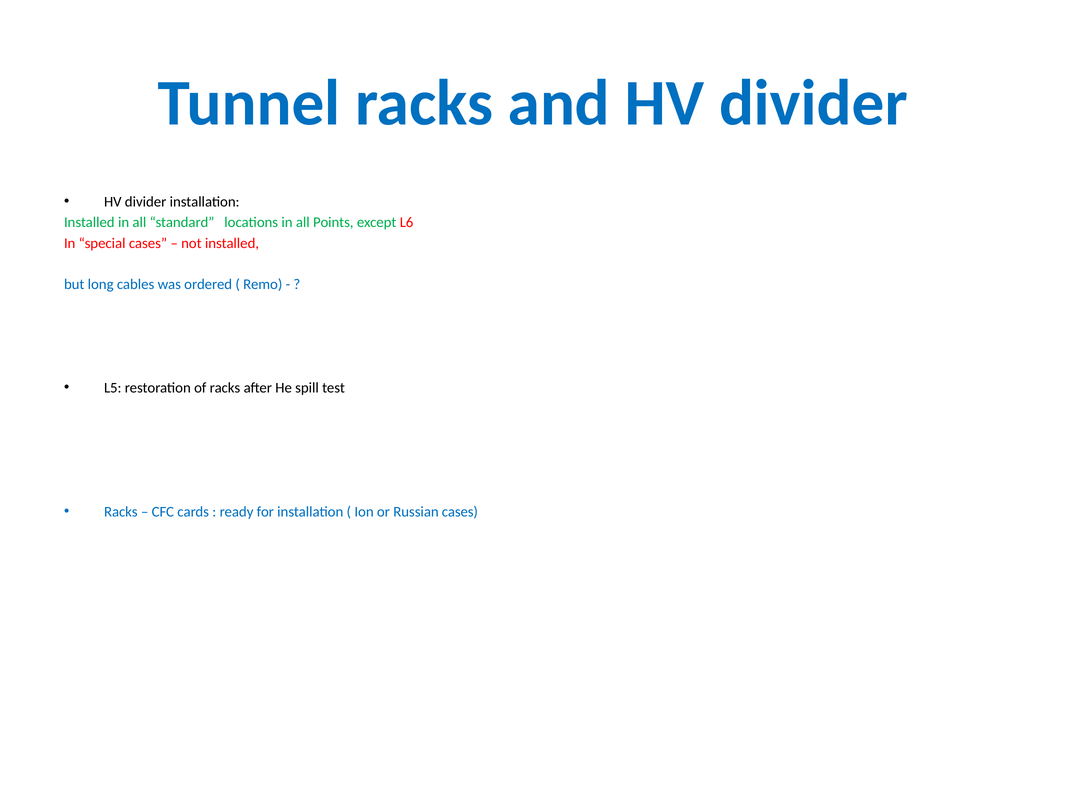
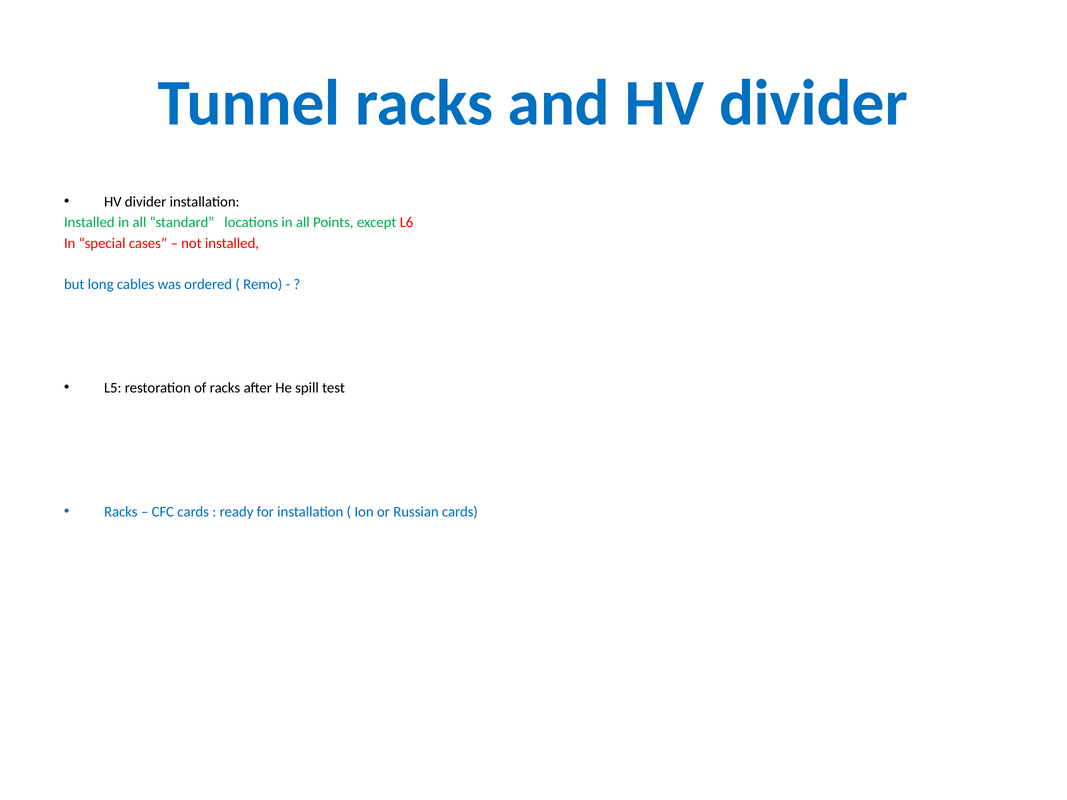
Russian cases: cases -> cards
